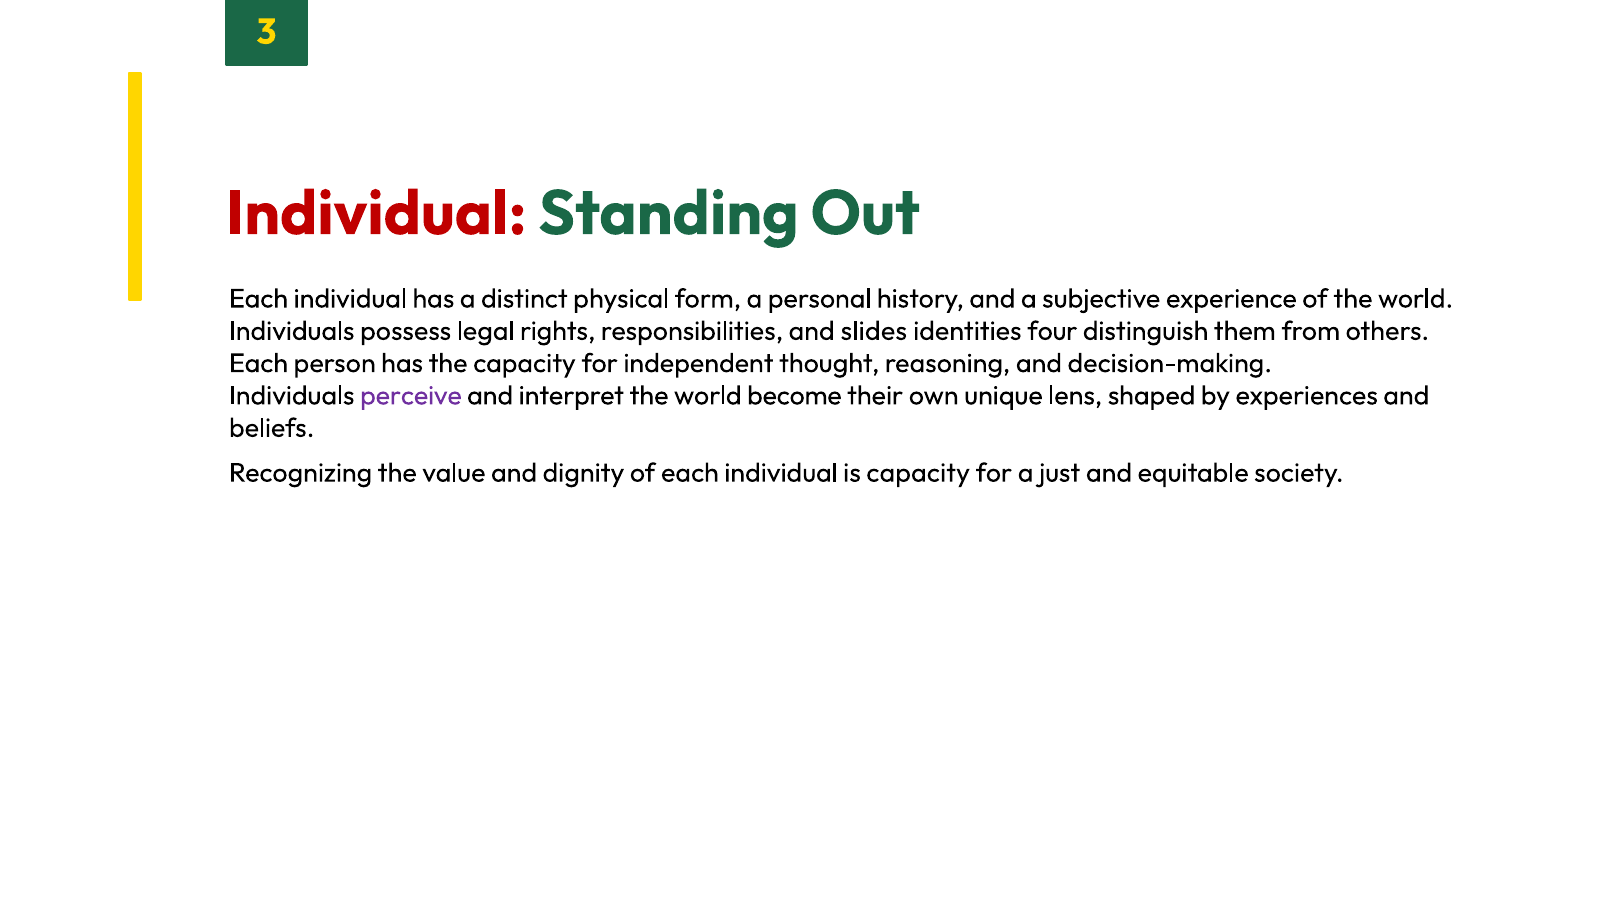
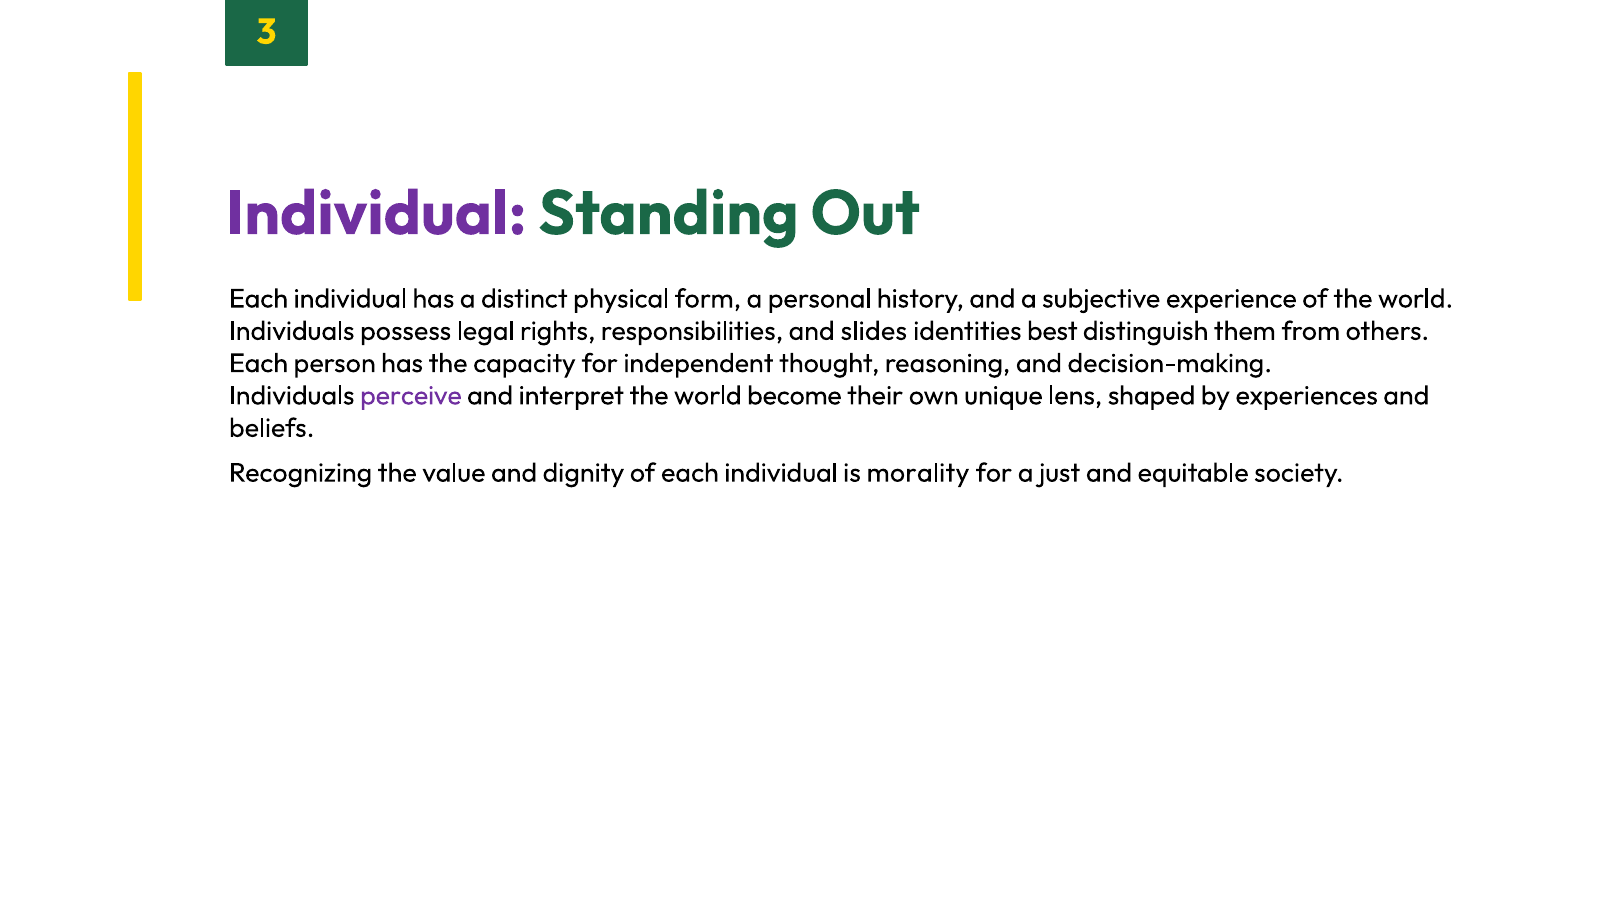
Individual at (376, 213) colour: red -> purple
four: four -> best
is capacity: capacity -> morality
